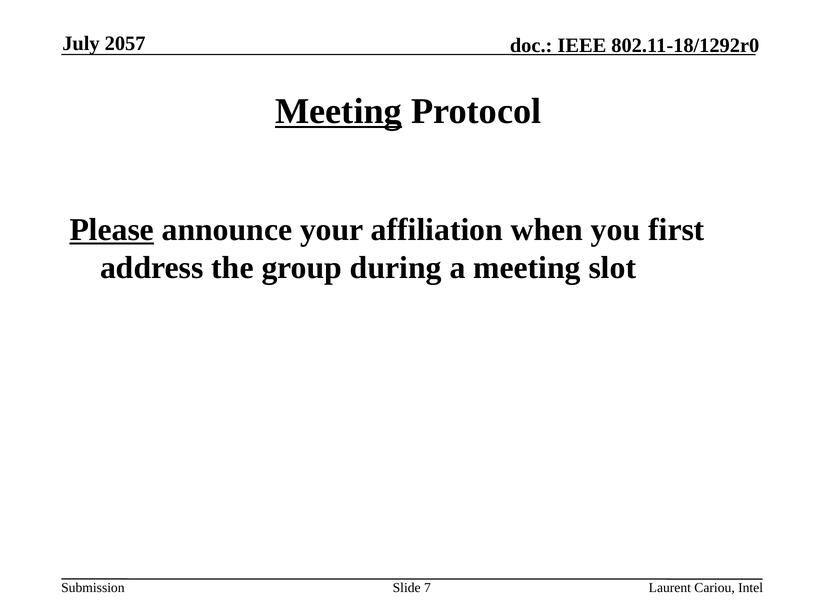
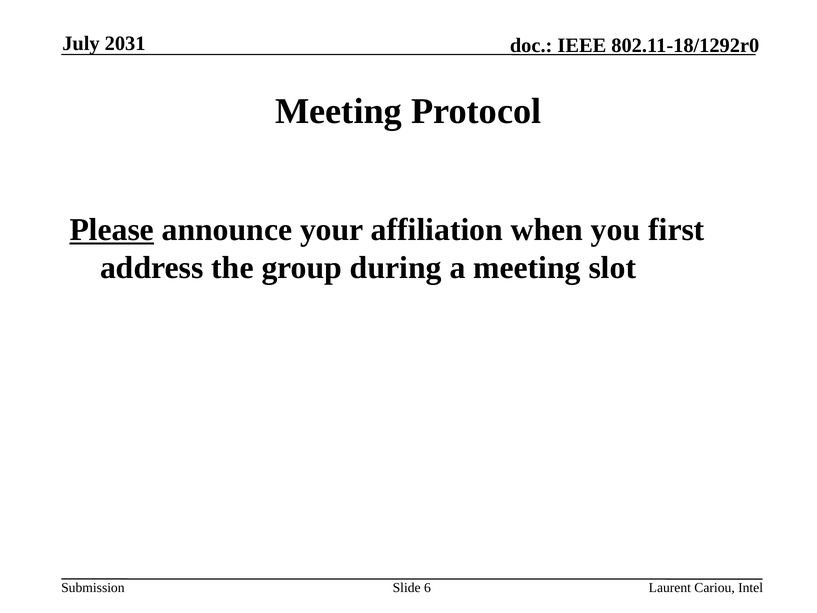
2057: 2057 -> 2031
Meeting at (339, 111) underline: present -> none
7: 7 -> 6
